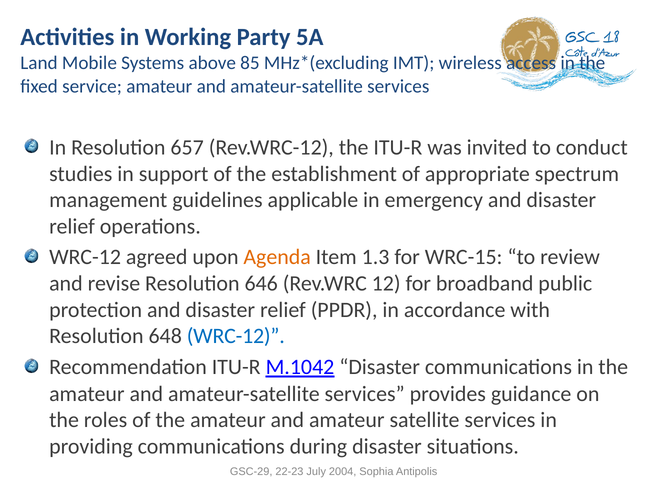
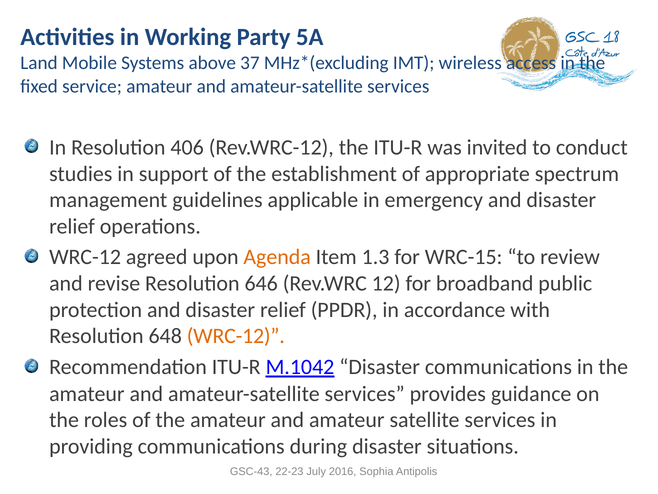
85: 85 -> 37
657: 657 -> 406
WRC-12 at (236, 336) colour: blue -> orange
GSC-29: GSC-29 -> GSC-43
2004: 2004 -> 2016
